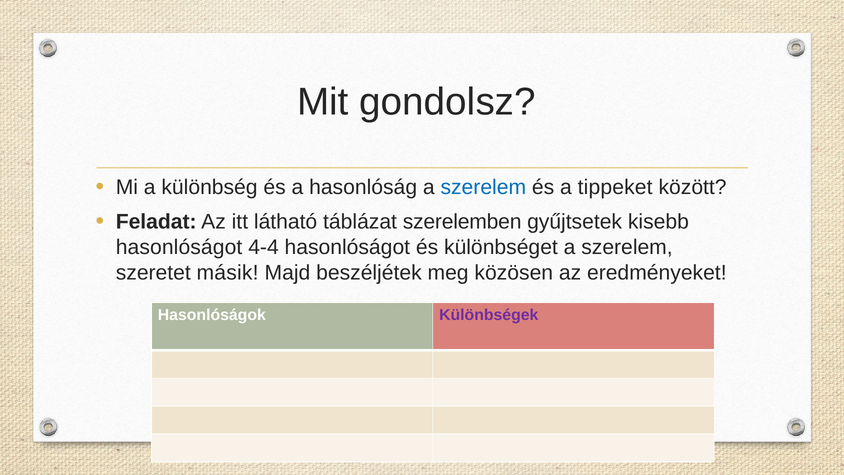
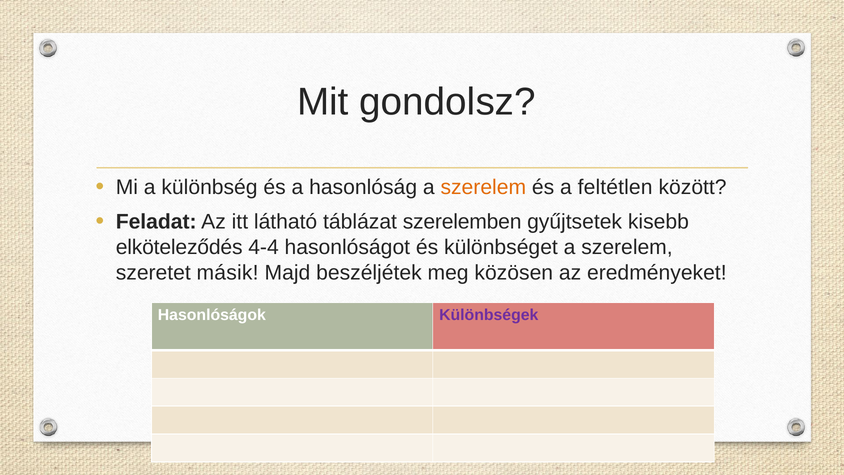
szerelem at (483, 187) colour: blue -> orange
tippeket: tippeket -> feltétlen
hasonlóságot at (179, 247): hasonlóságot -> elköteleződés
